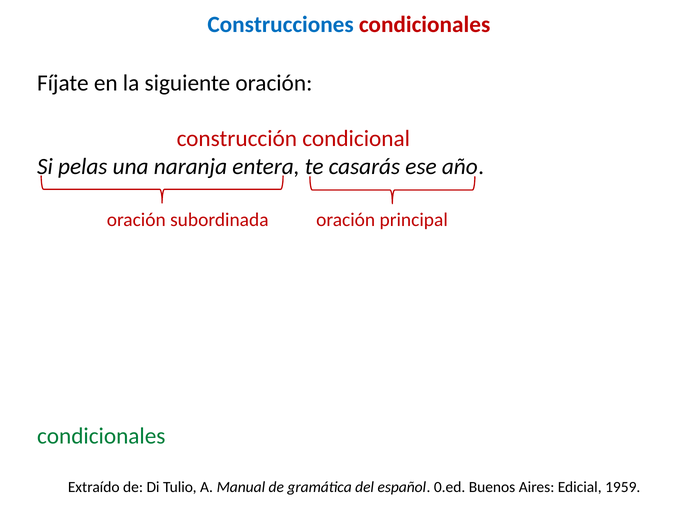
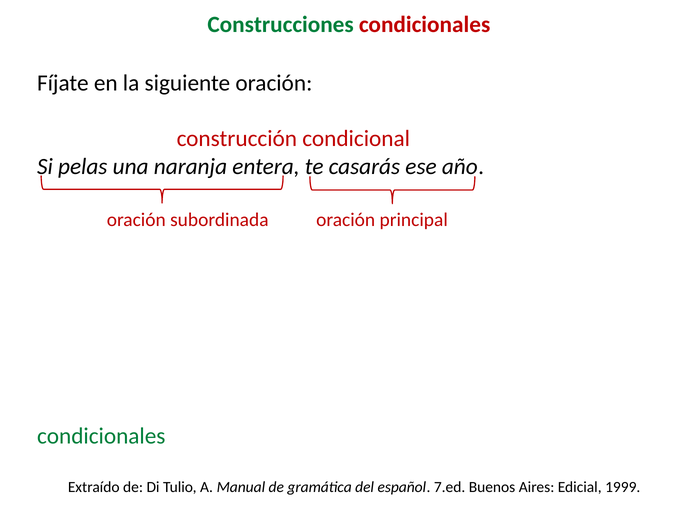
Construcciones colour: blue -> green
0.ed: 0.ed -> 7.ed
1959: 1959 -> 1999
